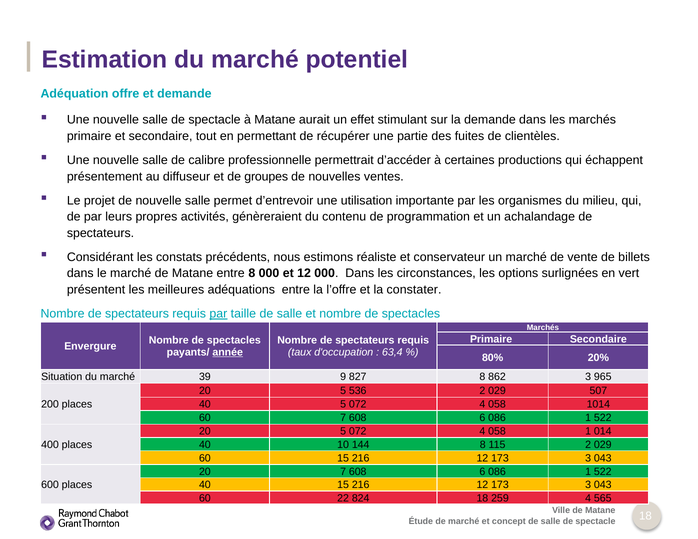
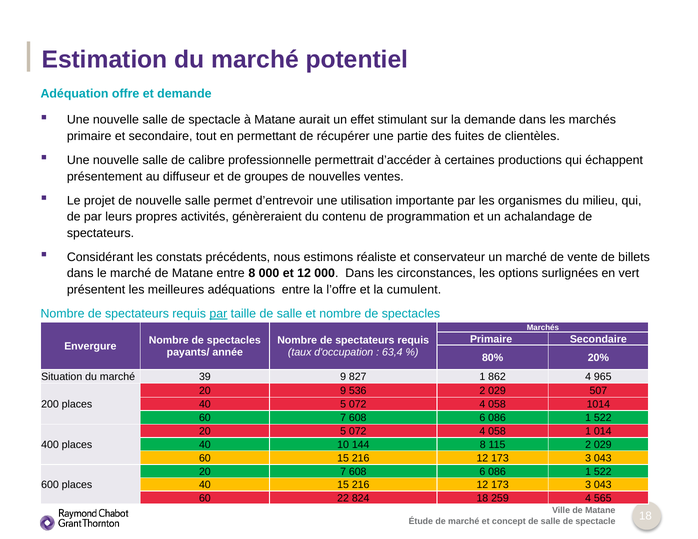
constater: constater -> cumulent
année underline: present -> none
827 8: 8 -> 1
862 3: 3 -> 4
5 at (343, 391): 5 -> 9
